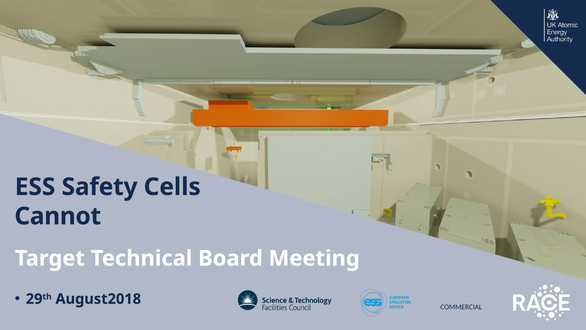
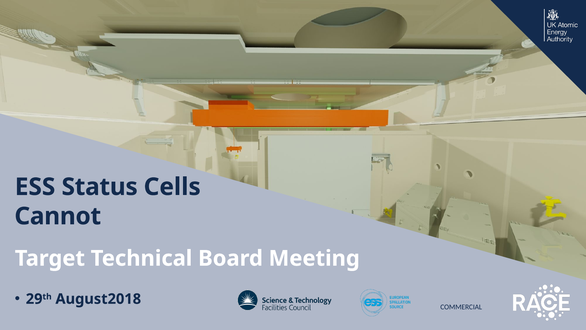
Safety: Safety -> Status
